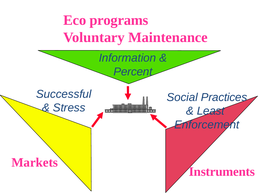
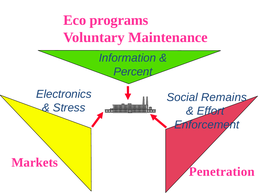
Successful: Successful -> Electronics
Practices: Practices -> Remains
Least: Least -> Effort
Instruments: Instruments -> Penetration
